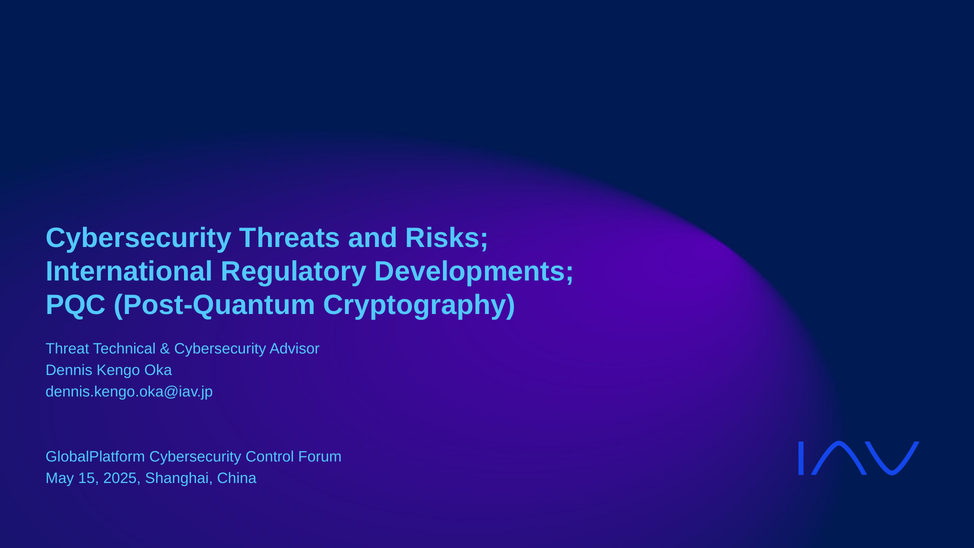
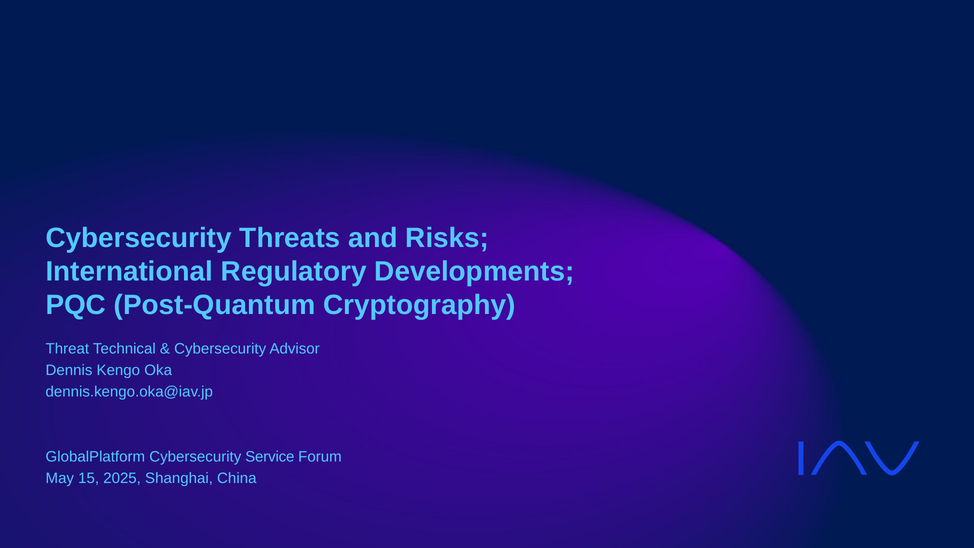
Control: Control -> Service
